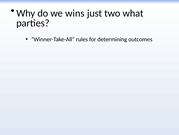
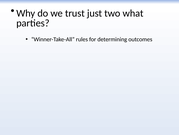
wins: wins -> trust
